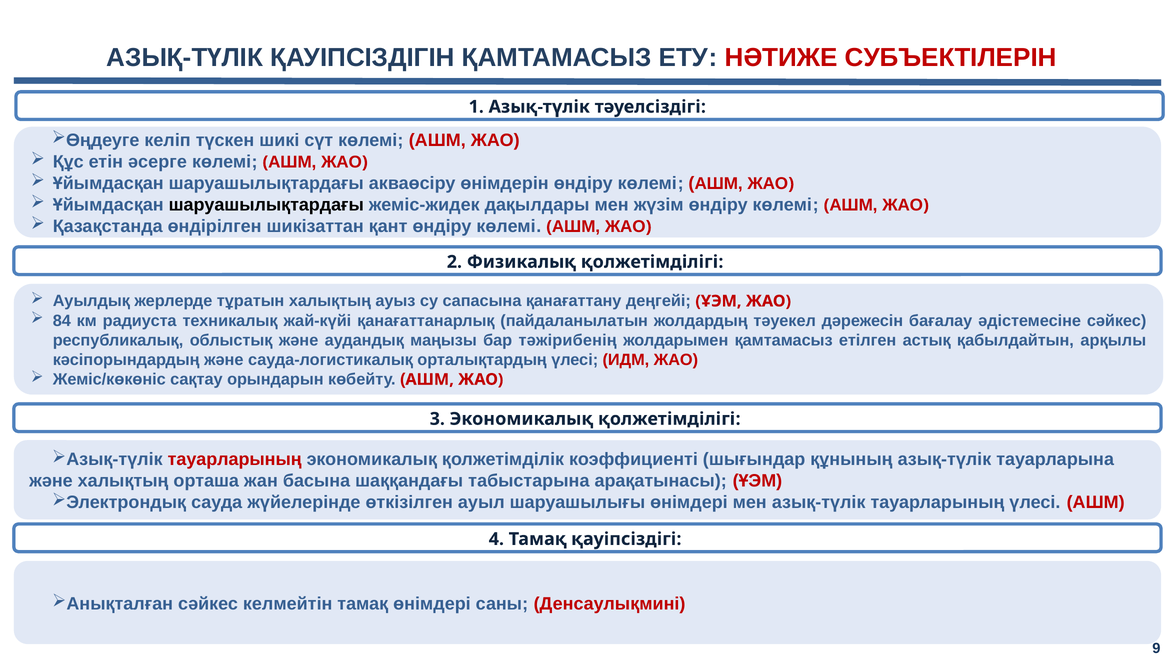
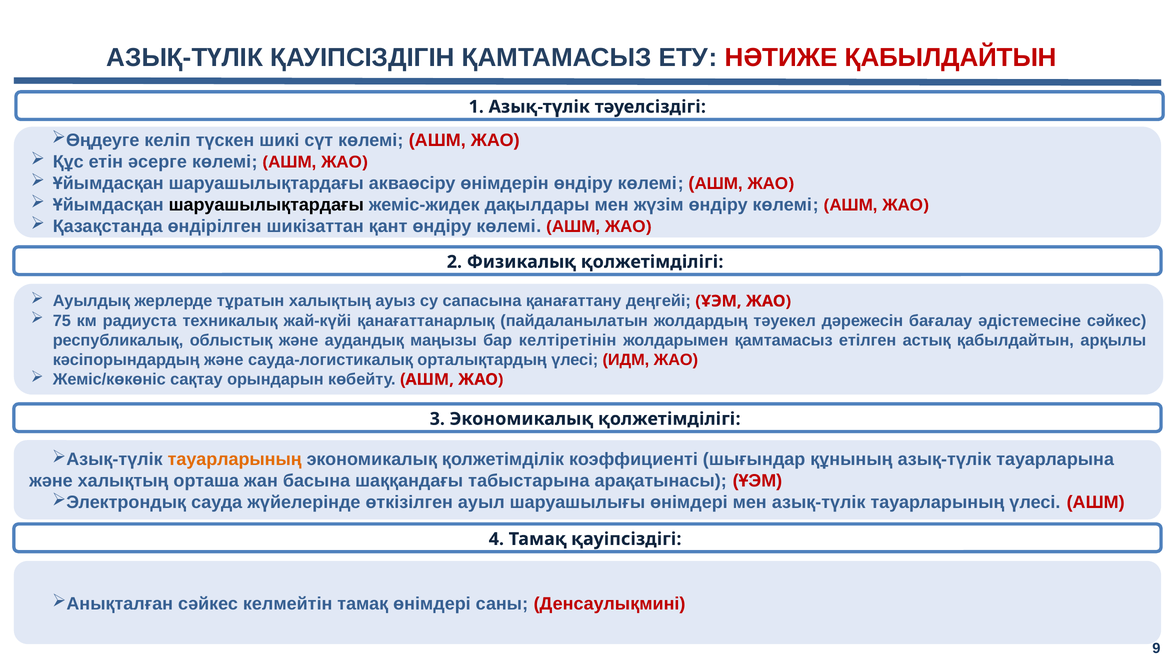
НӘТИЖЕ СУБЪЕКТІЛЕРІН: СУБЪЕКТІЛЕРІН -> ҚАБЫЛДАЙТЫН
84: 84 -> 75
тәжірибенің: тәжірибенің -> келтіретінін
тауарларының at (235, 460) colour: red -> orange
